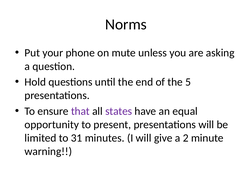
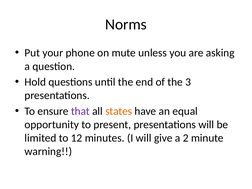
5: 5 -> 3
states colour: purple -> orange
31: 31 -> 12
